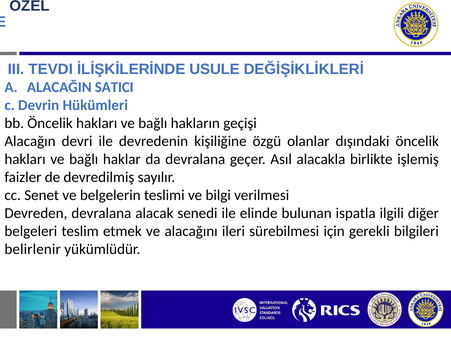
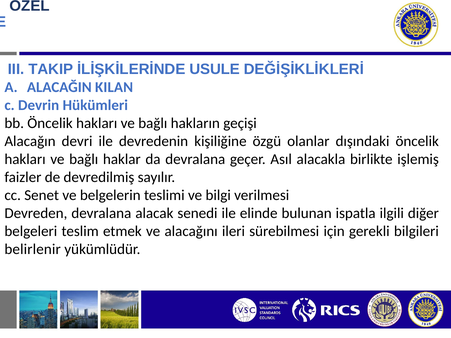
TEVDI: TEVDI -> TAKIP
SATICI: SATICI -> KILAN
